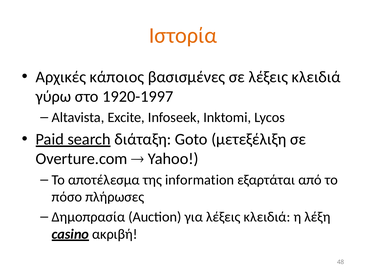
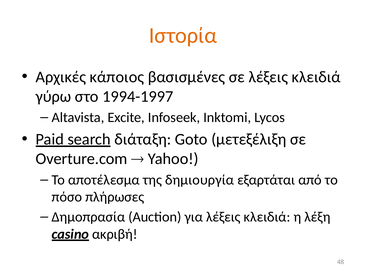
1920-1997: 1920-1997 -> 1994-1997
information: information -> δημιουργία
